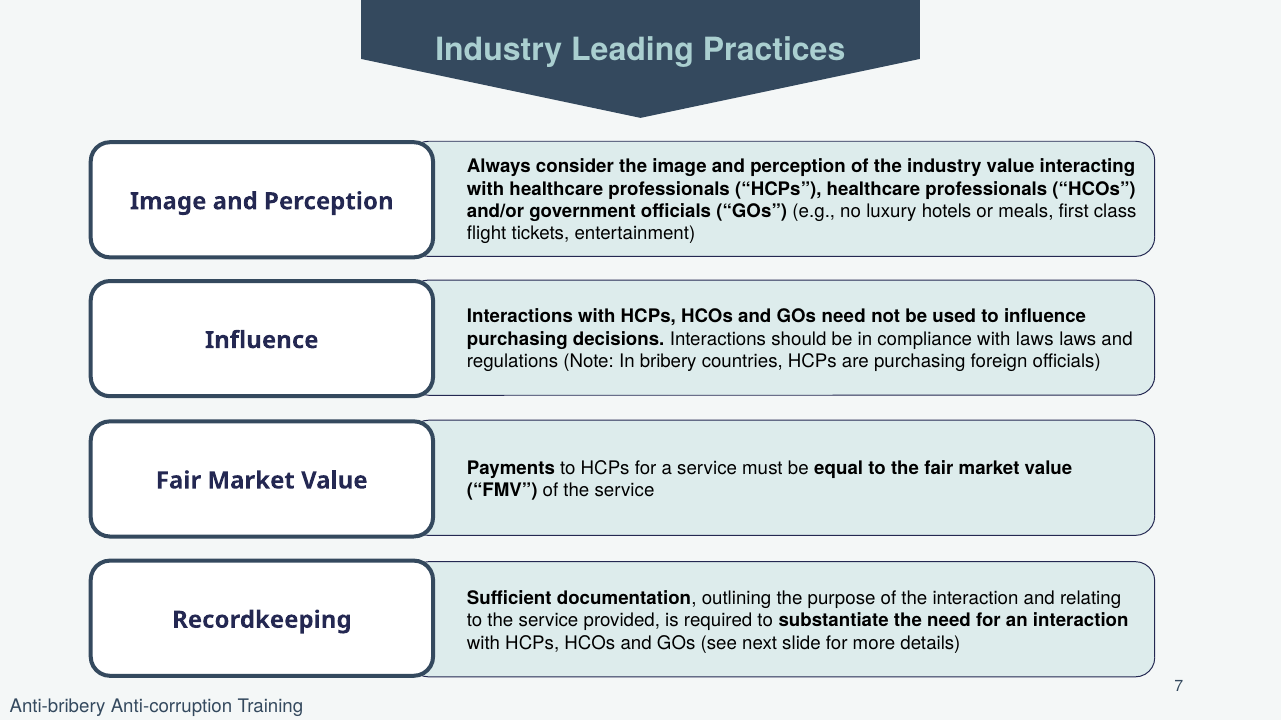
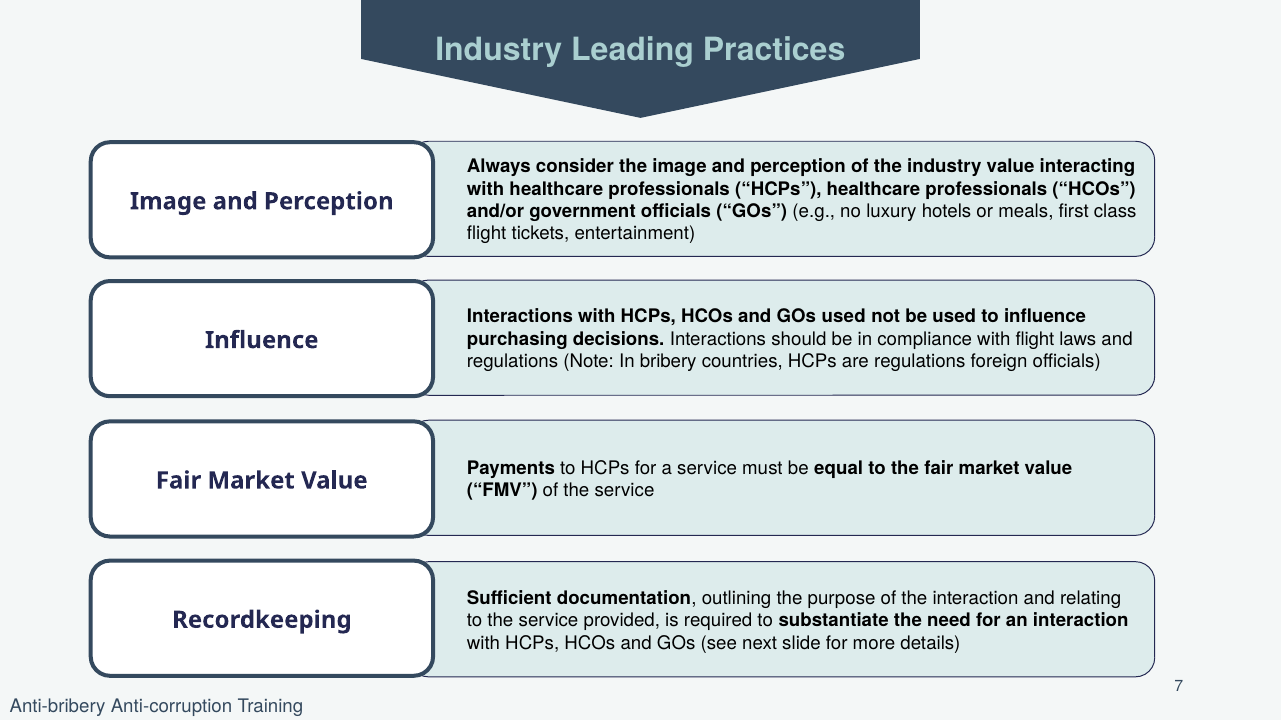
GOs need: need -> used
with laws: laws -> flight
are purchasing: purchasing -> regulations
